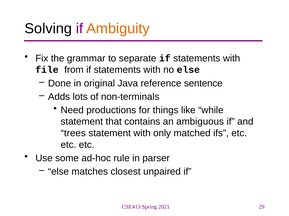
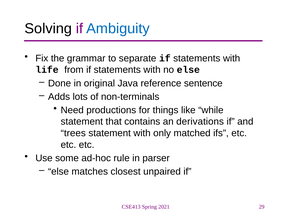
Ambiguity colour: orange -> blue
file: file -> life
ambiguous: ambiguous -> derivations
